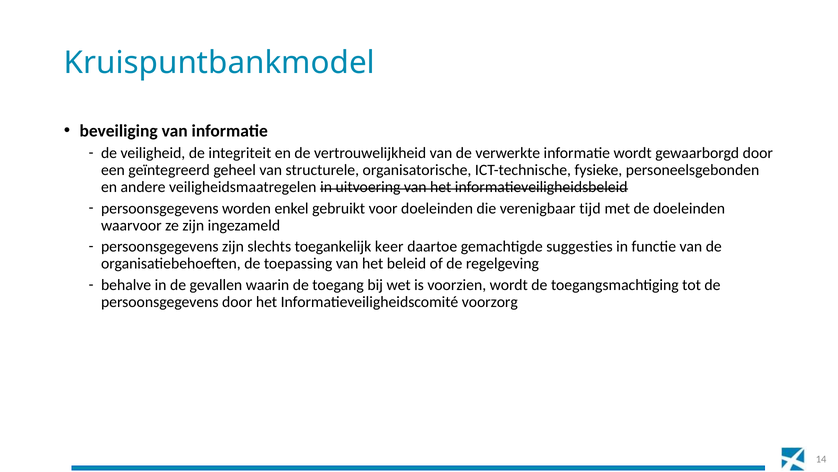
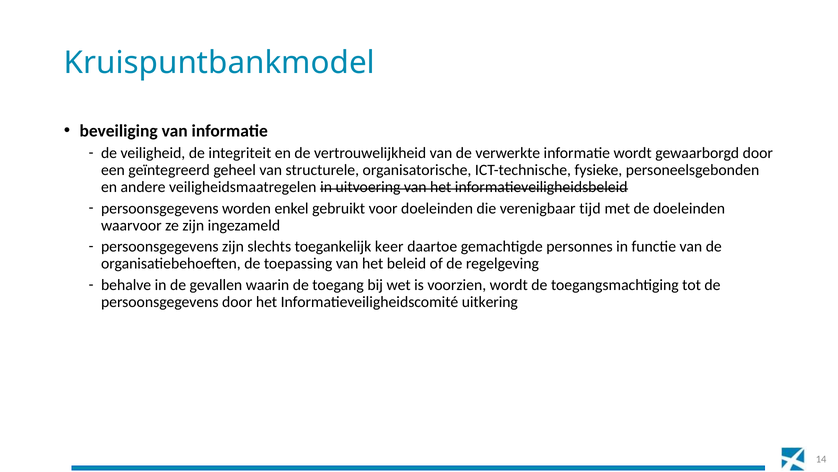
suggesties: suggesties -> personnes
voorzorg: voorzorg -> uitkering
